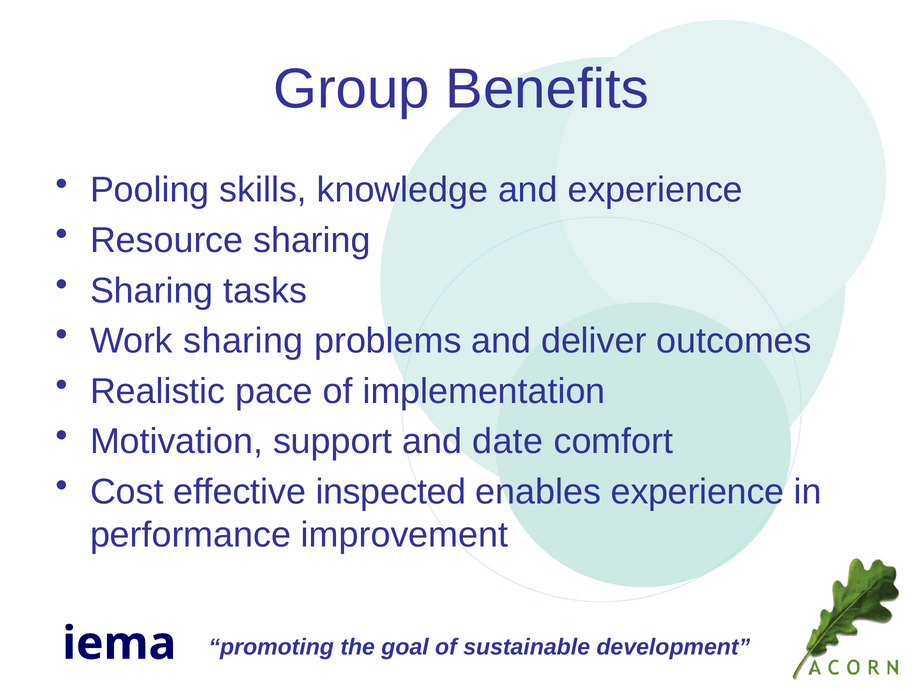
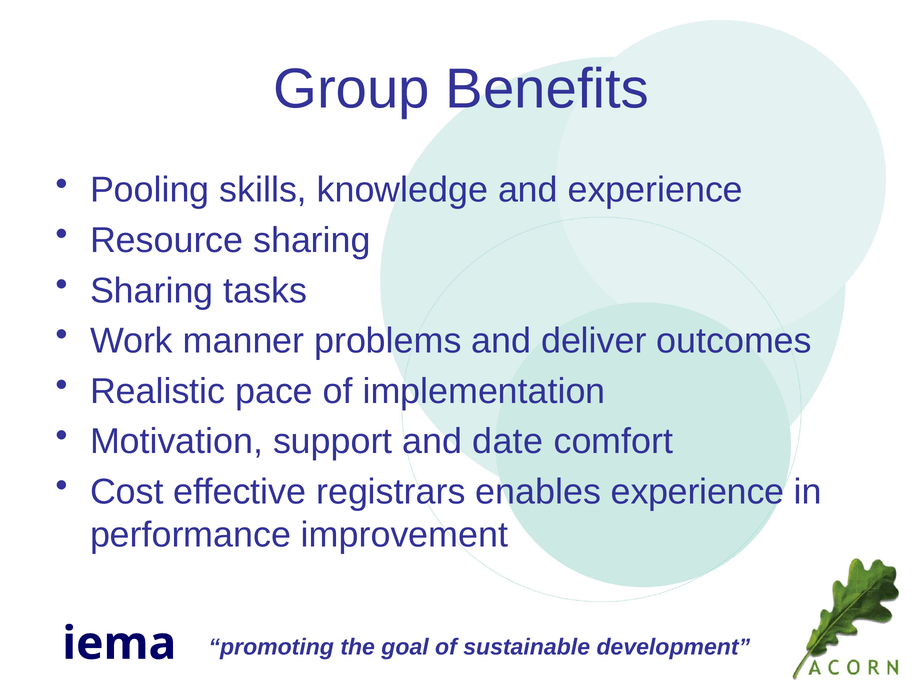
Work sharing: sharing -> manner
inspected: inspected -> registrars
